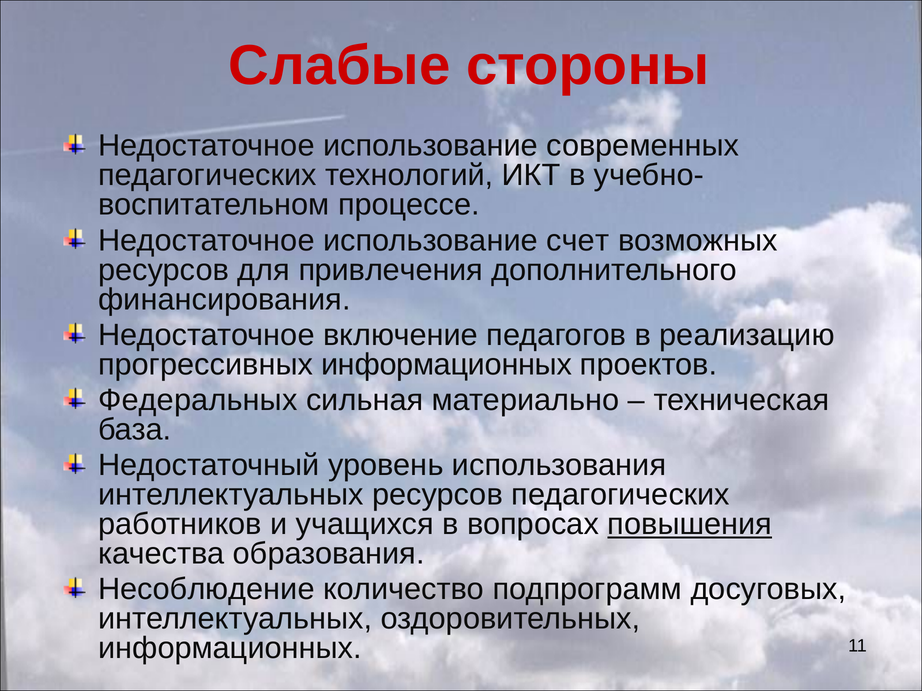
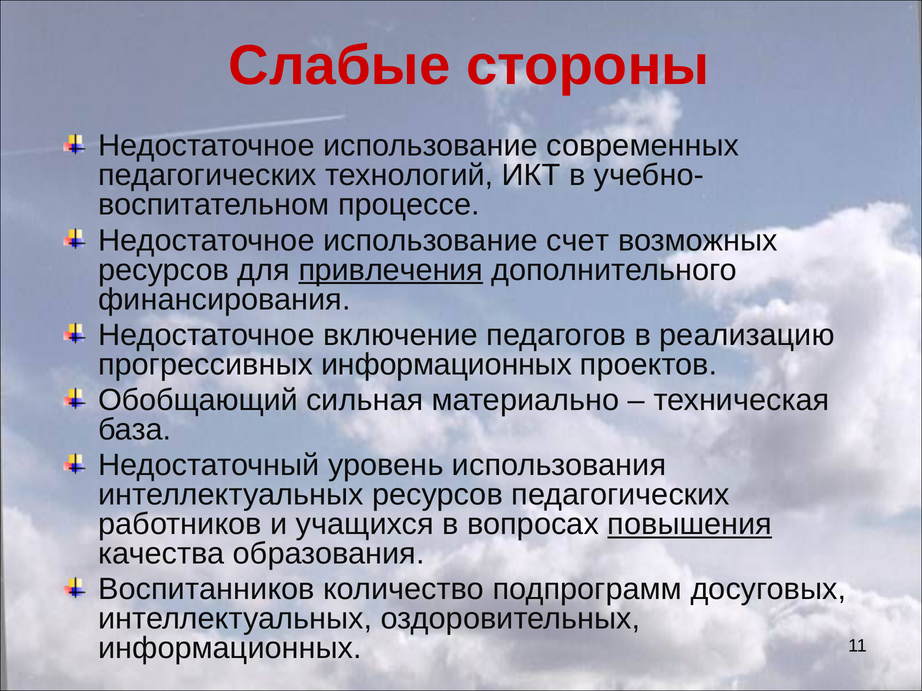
привлечения underline: none -> present
Федеральных: Федеральных -> Обобщающий
Несоблюдение: Несоблюдение -> Воспитанников
